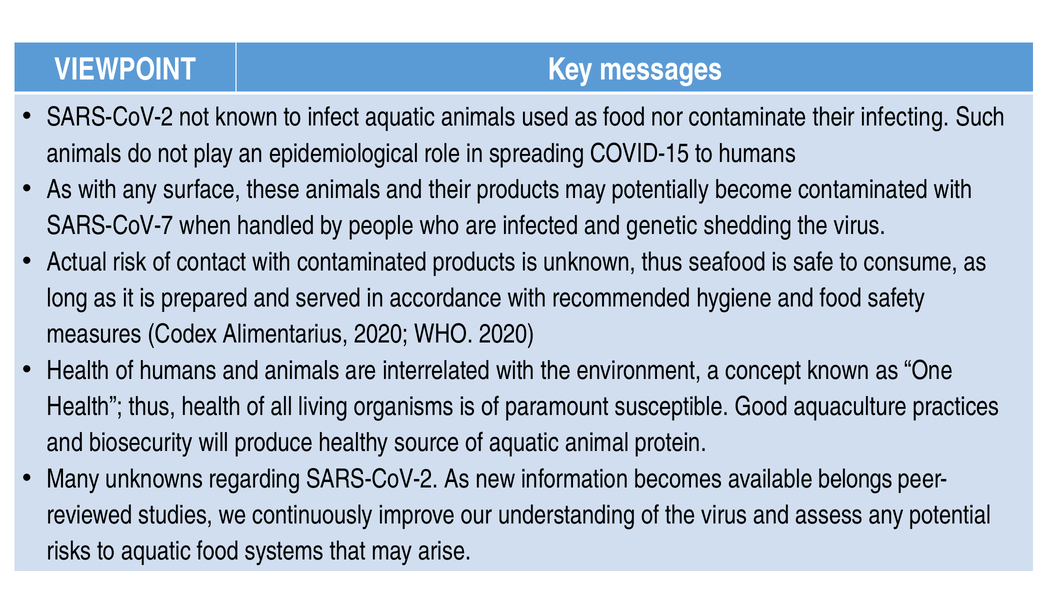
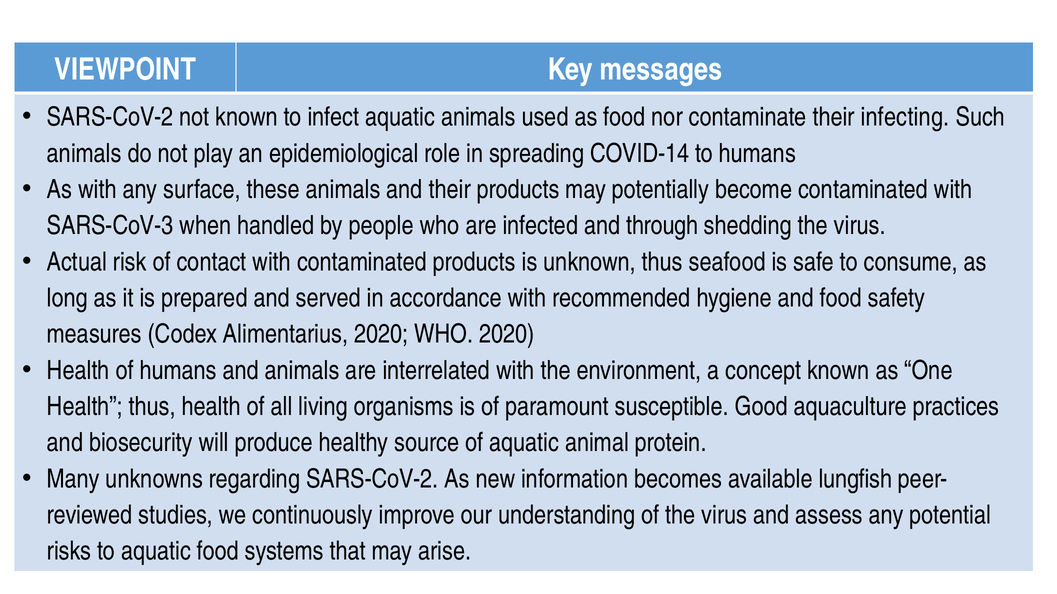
COVID-15: COVID-15 -> COVID-14
SARS-CoV-7: SARS-CoV-7 -> SARS-CoV-3
genetic: genetic -> through
belongs: belongs -> lungfish
